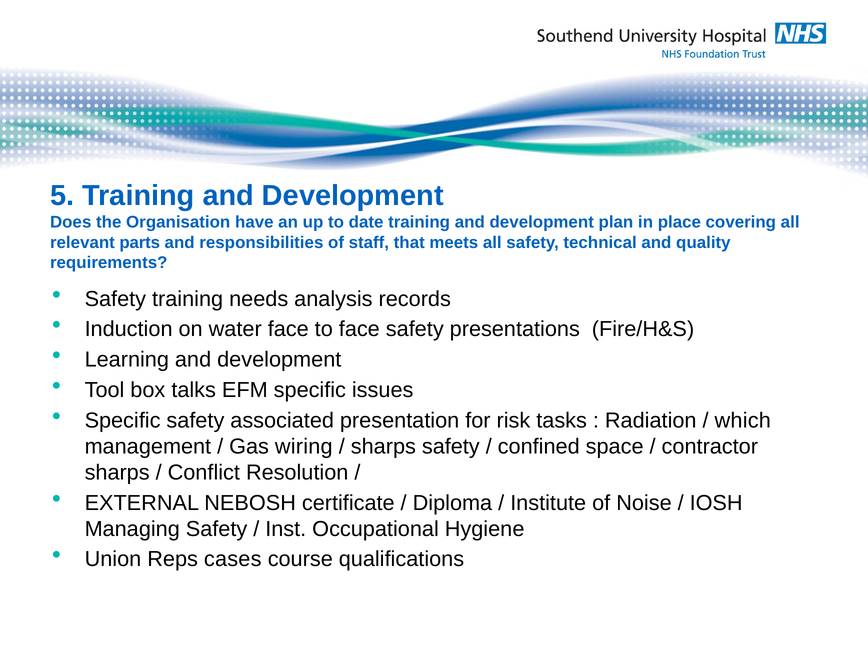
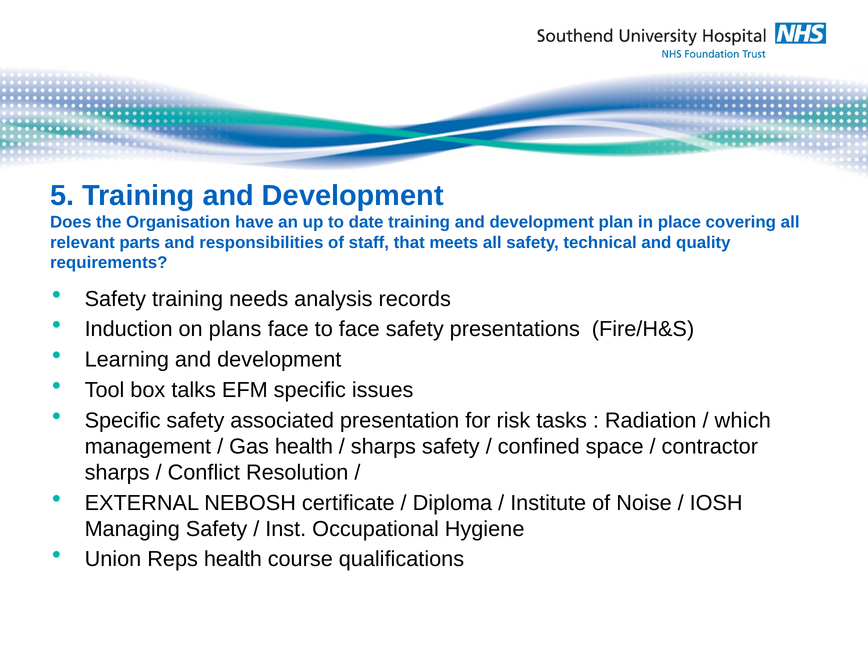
water: water -> plans
Gas wiring: wiring -> health
Reps cases: cases -> health
